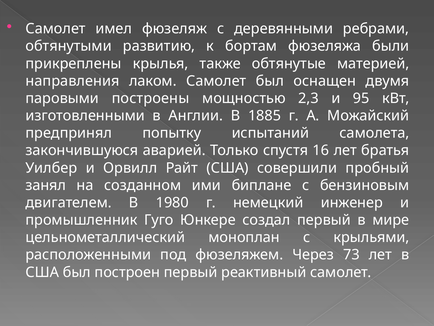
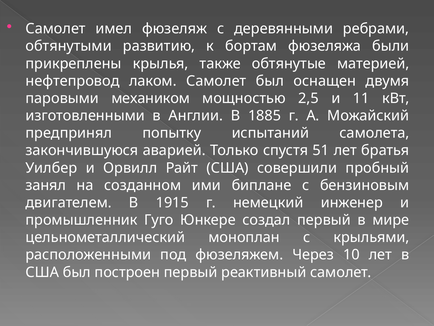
направления: направления -> нефтепровод
построены: построены -> механиком
2,3: 2,3 -> 2,5
95: 95 -> 11
16: 16 -> 51
1980: 1980 -> 1915
73: 73 -> 10
